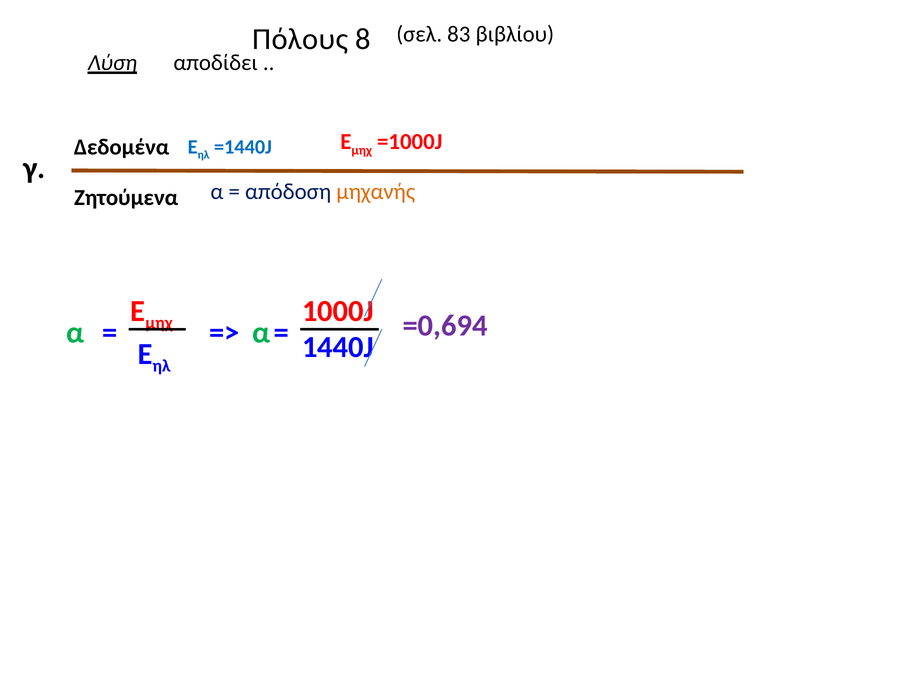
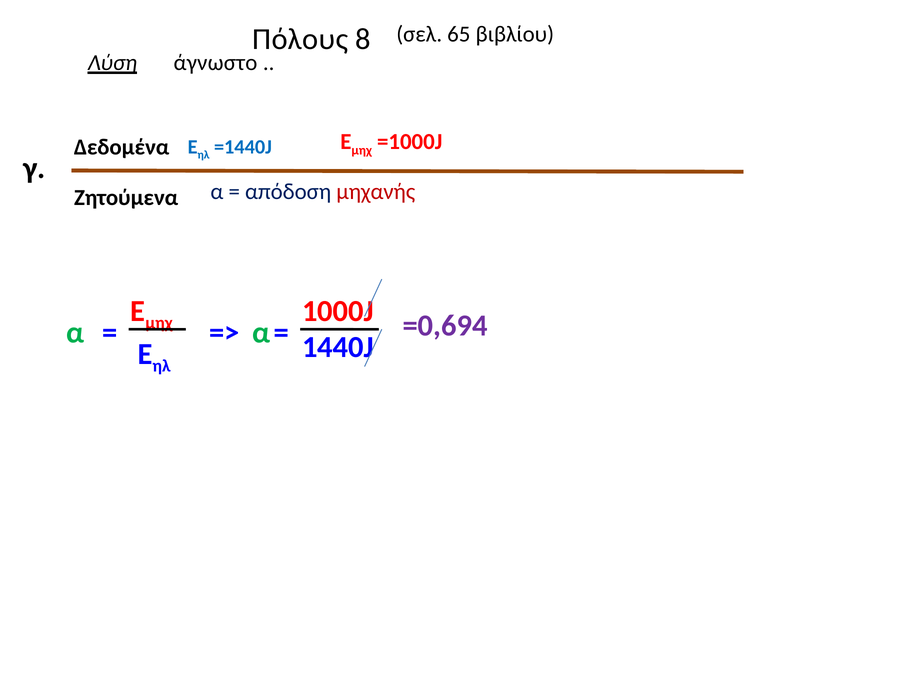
83: 83 -> 65
αποδίδει: αποδίδει -> άγνωστο
μηχανής colour: orange -> red
